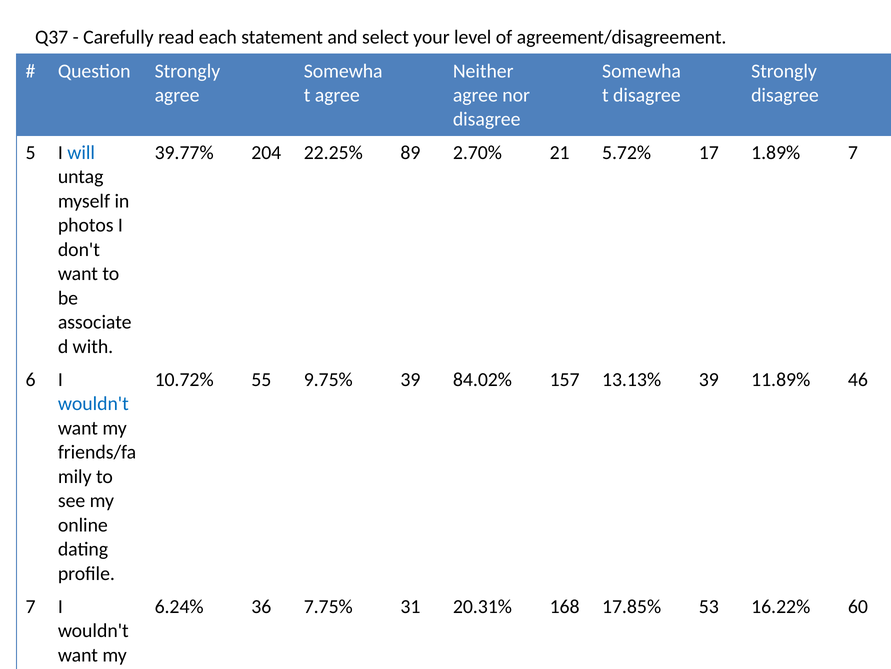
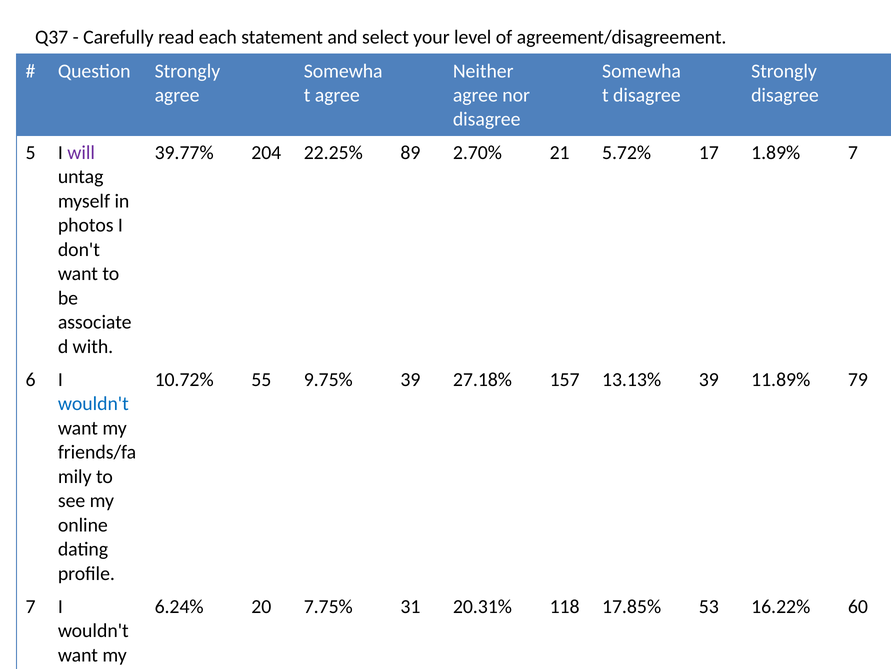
will colour: blue -> purple
84.02%: 84.02% -> 27.18%
46: 46 -> 79
36: 36 -> 20
168: 168 -> 118
